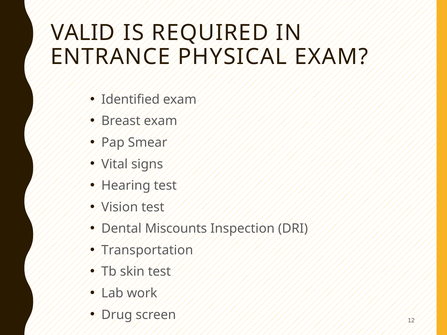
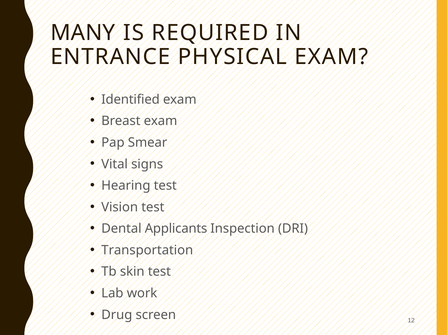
VALID: VALID -> MANY
Miscounts: Miscounts -> Applicants
